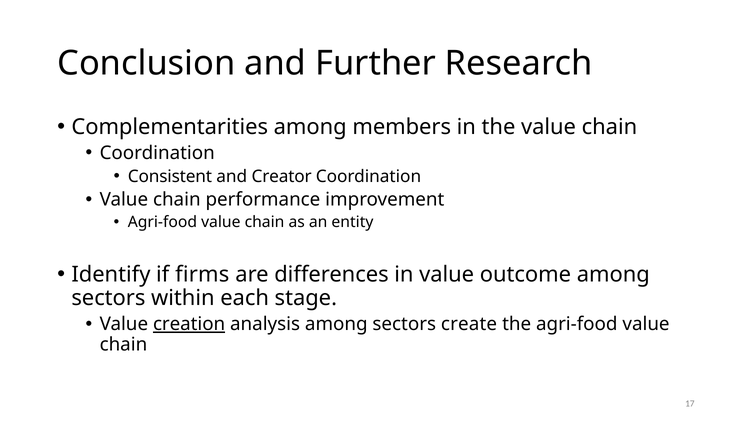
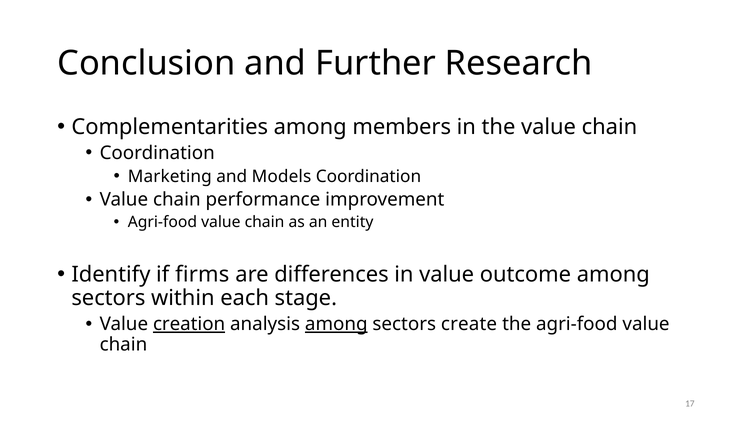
Consistent: Consistent -> Marketing
Creator: Creator -> Models
among at (336, 324) underline: none -> present
